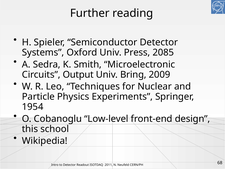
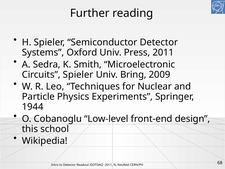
Press 2085: 2085 -> 2011
Circuits Output: Output -> Spieler
1954: 1954 -> 1944
